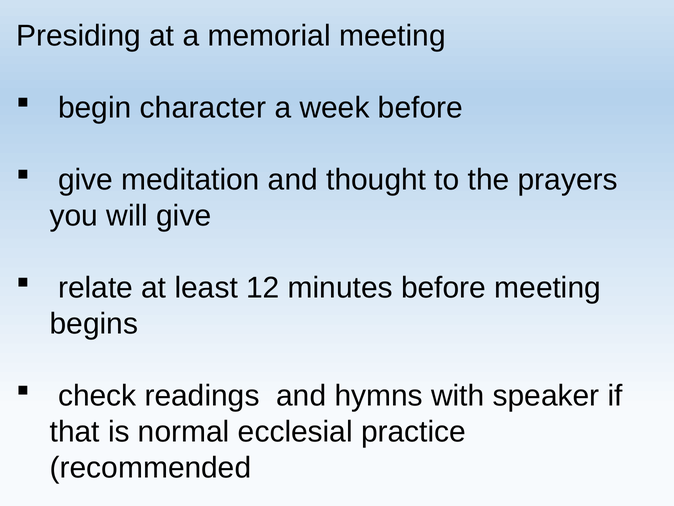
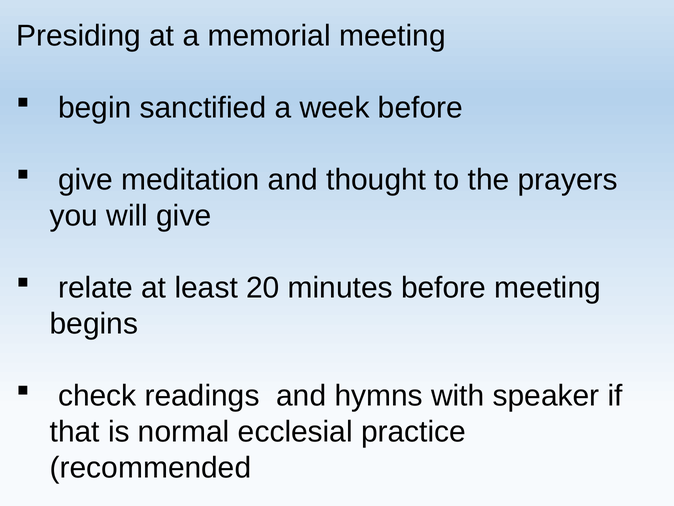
character: character -> sanctified
12: 12 -> 20
